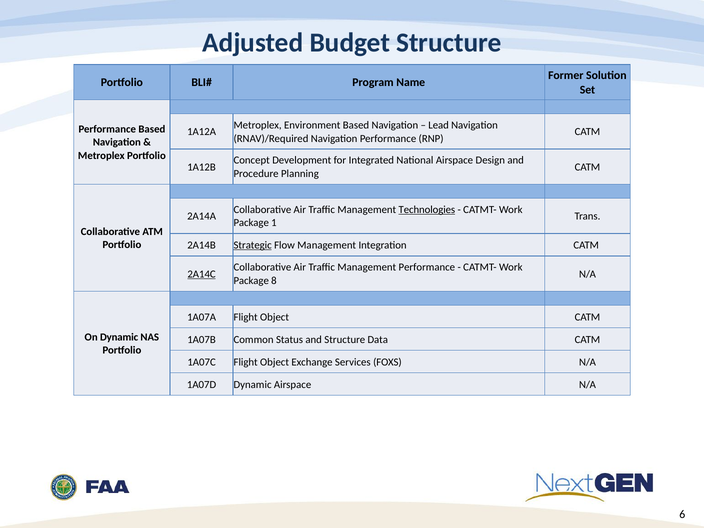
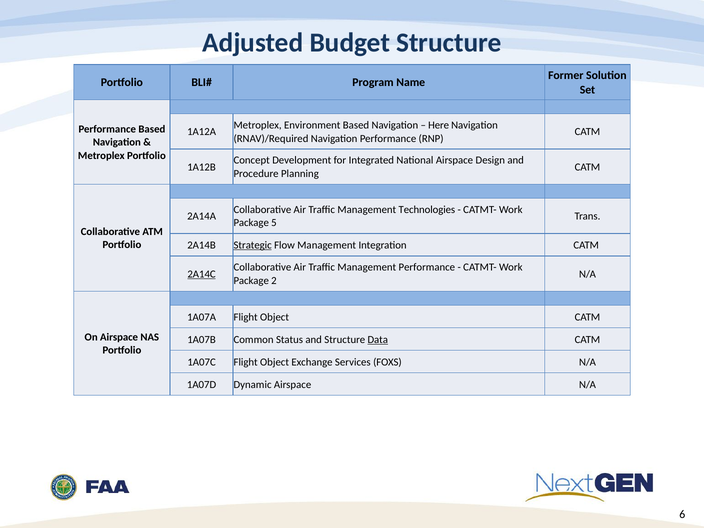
Lead: Lead -> Here
Technologies underline: present -> none
1: 1 -> 5
8: 8 -> 2
On Dynamic: Dynamic -> Airspace
Data underline: none -> present
